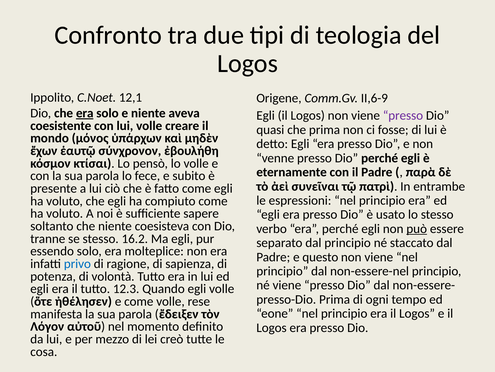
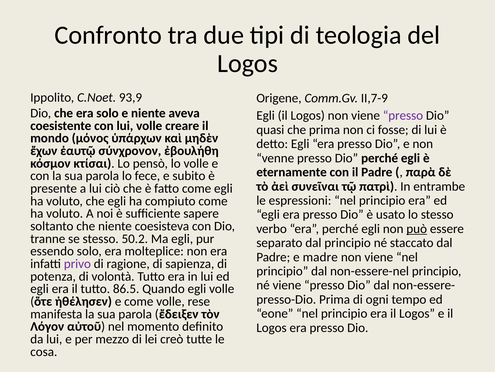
12,1: 12,1 -> 93,9
II,6-9: II,6-9 -> II,7-9
era at (85, 113) underline: present -> none
16.2: 16.2 -> 50.2
questo: questo -> madre
privo colour: blue -> purple
12.3: 12.3 -> 86.5
